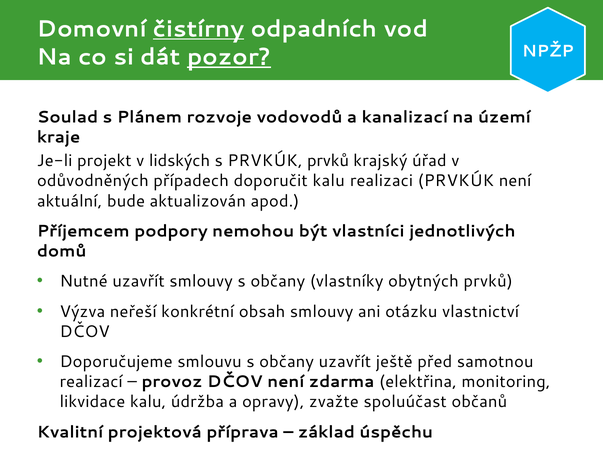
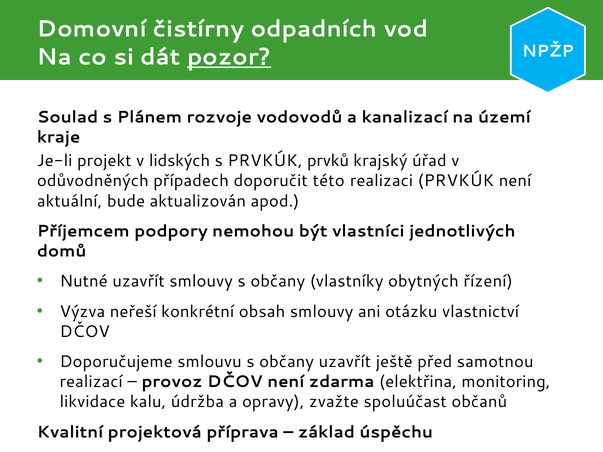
čistírny underline: present -> none
doporučit kalu: kalu -> této
obytných prvků: prvků -> řízení
